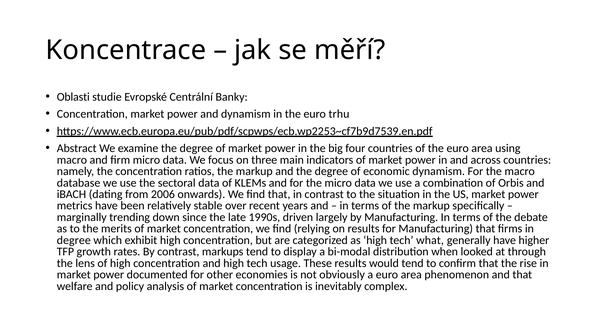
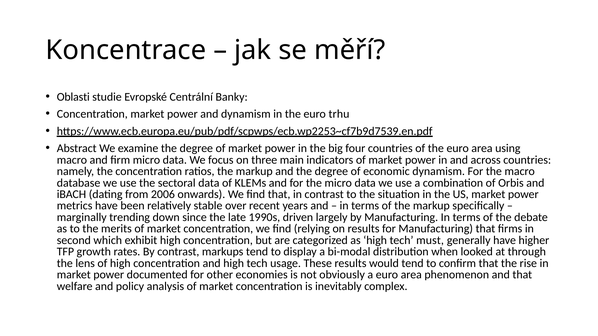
degree at (74, 240): degree -> second
what: what -> must
